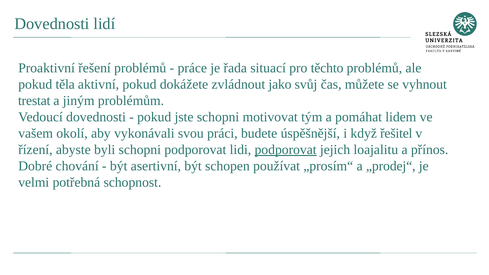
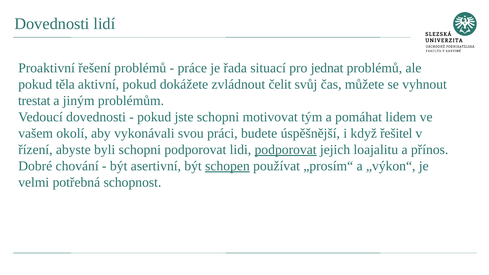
těchto: těchto -> jednat
jako: jako -> čelit
schopen underline: none -> present
„prodej“: „prodej“ -> „výkon“
